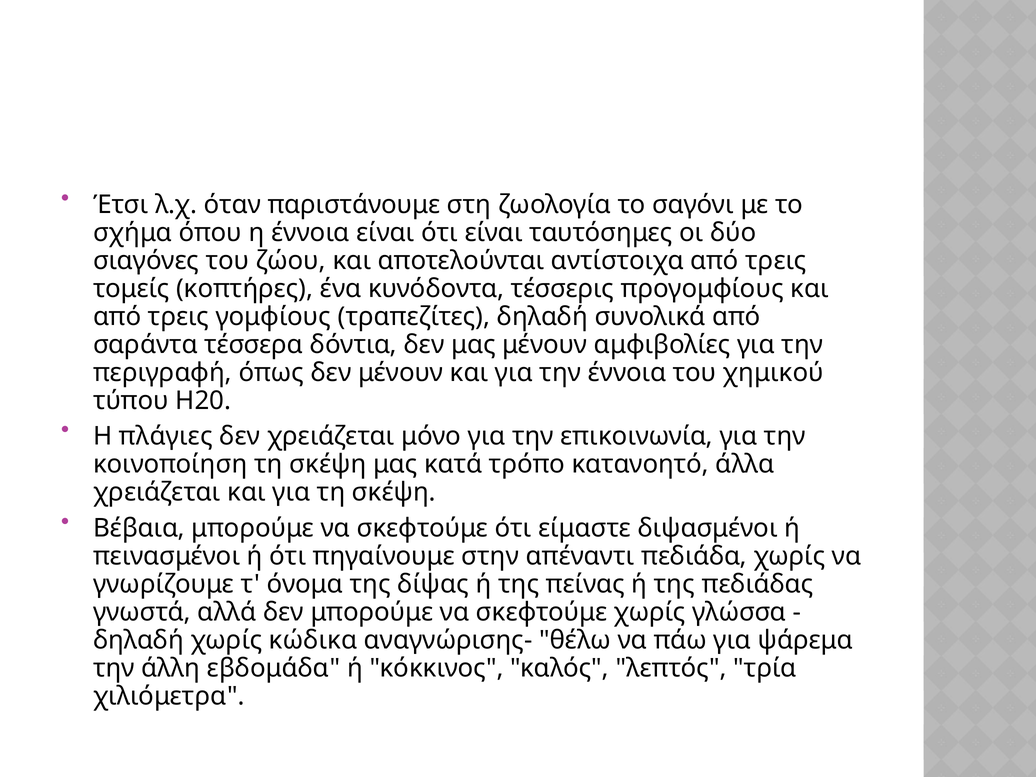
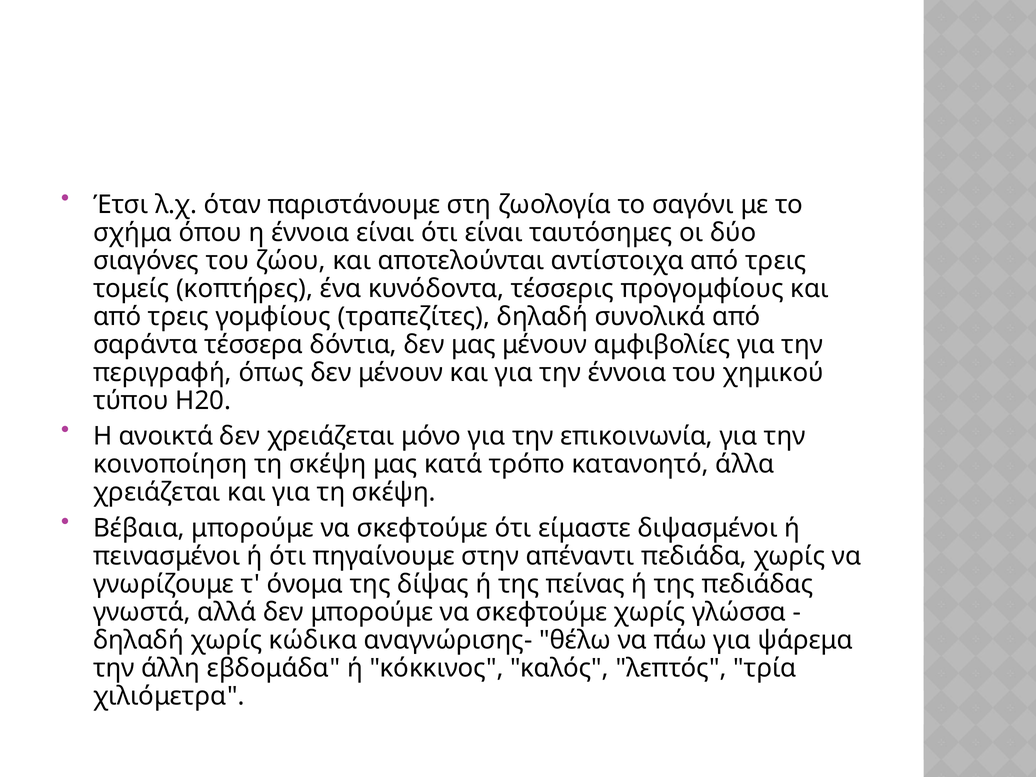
πλάγιες: πλάγιες -> ανοικτά
